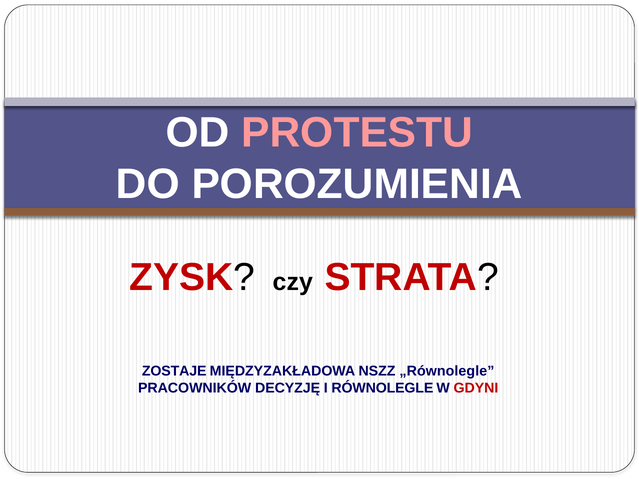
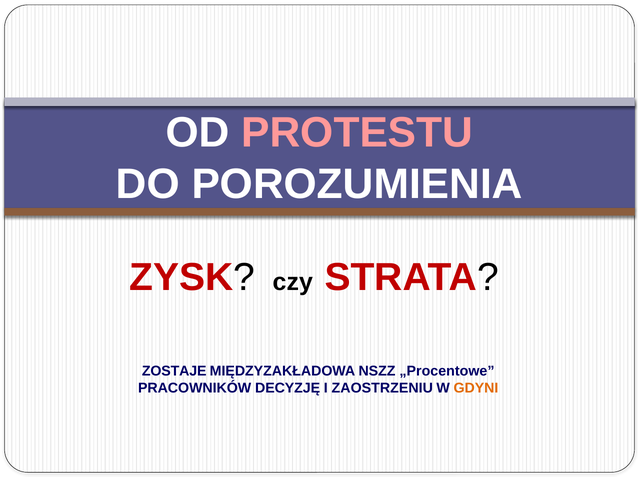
„Równolegle: „Równolegle -> „Procentowe
RÓWNOLEGLE: RÓWNOLEGLE -> ZAOSTRZENIU
GDYNI colour: red -> orange
